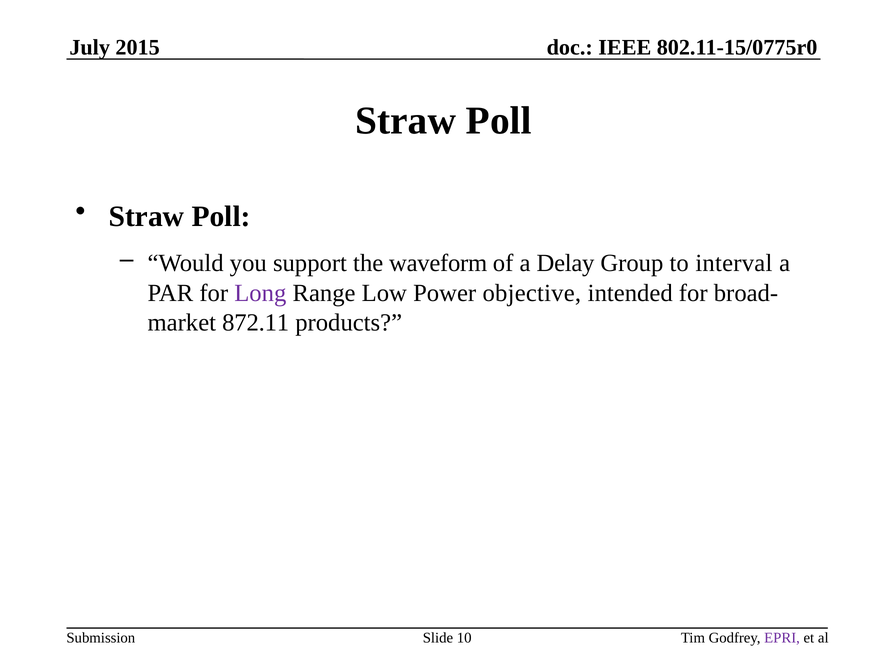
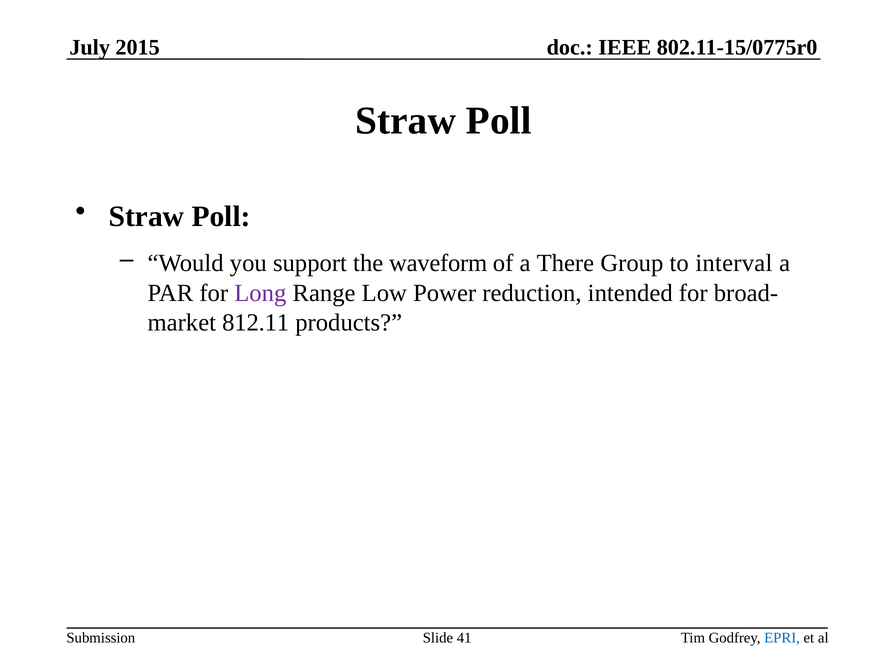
Delay: Delay -> There
objective: objective -> reduction
872.11: 872.11 -> 812.11
10: 10 -> 41
EPRI colour: purple -> blue
